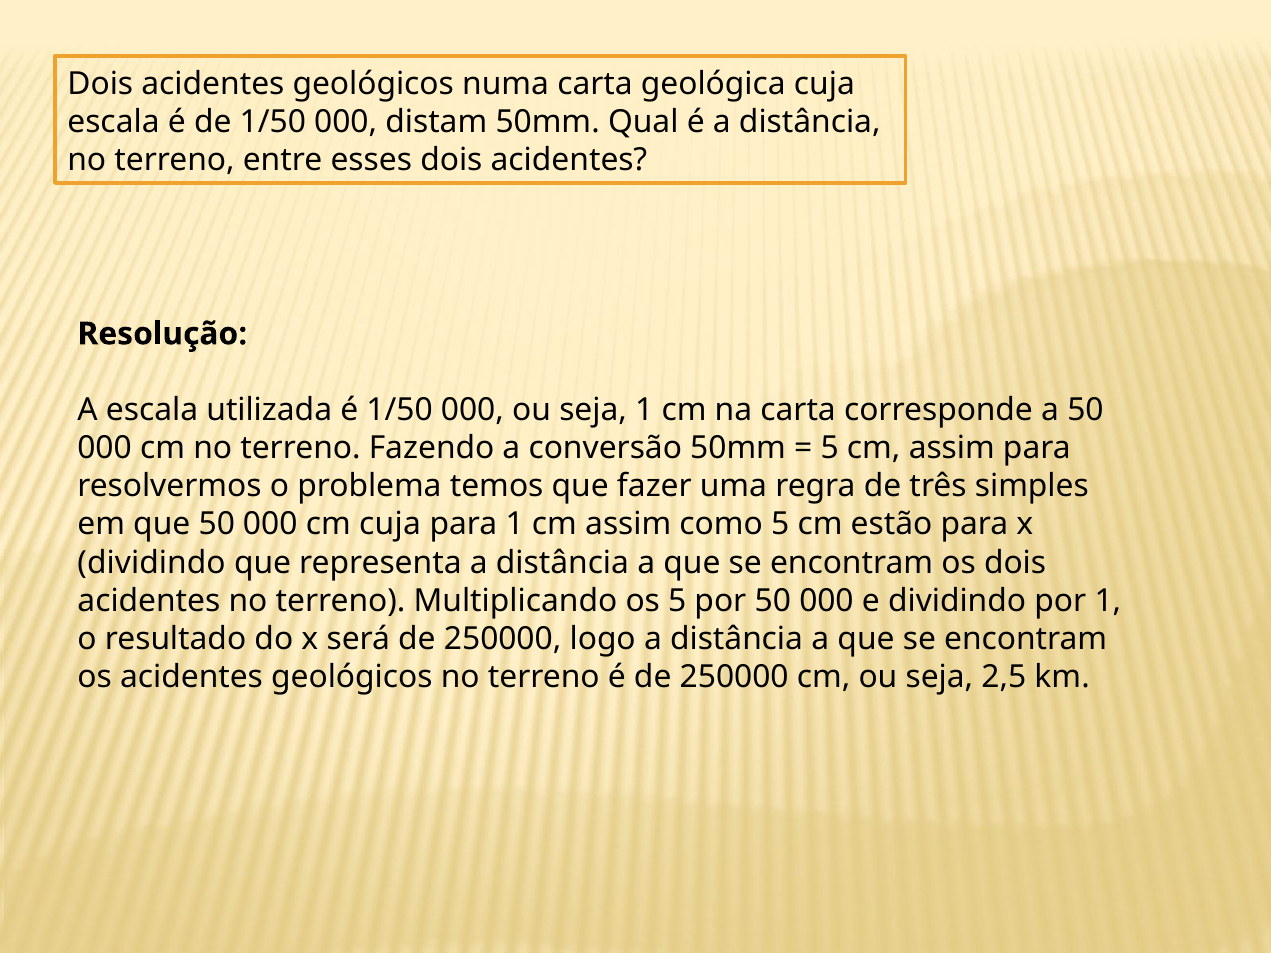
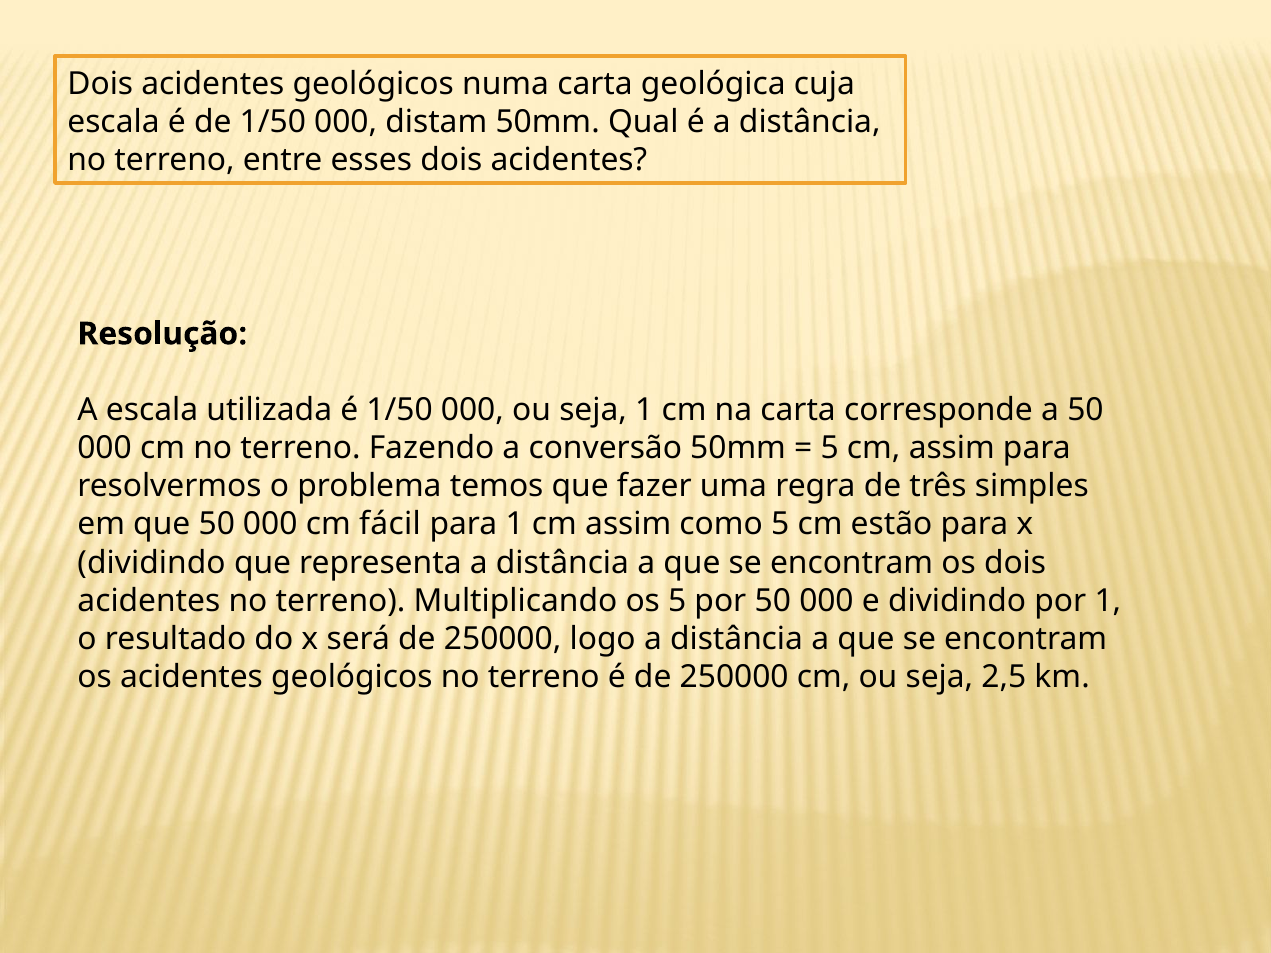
cm cuja: cuja -> fácil
